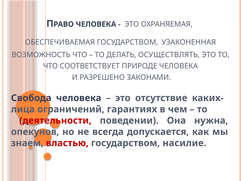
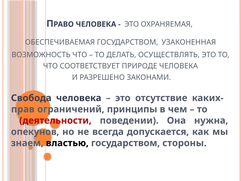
лица: лица -> прав
гарантиях: гарантиях -> принципы
властью colour: red -> black
насилие: насилие -> стороны
